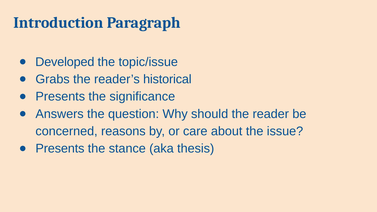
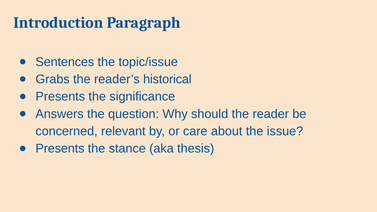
Developed: Developed -> Sentences
reasons: reasons -> relevant
